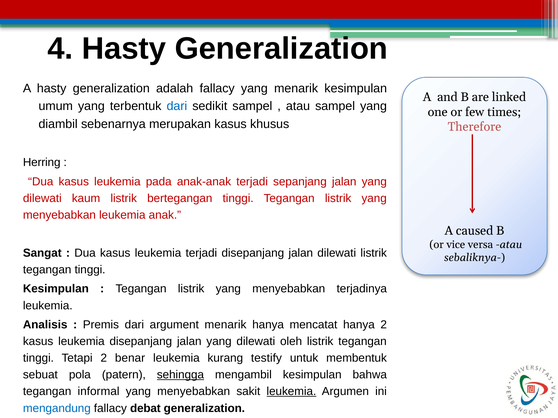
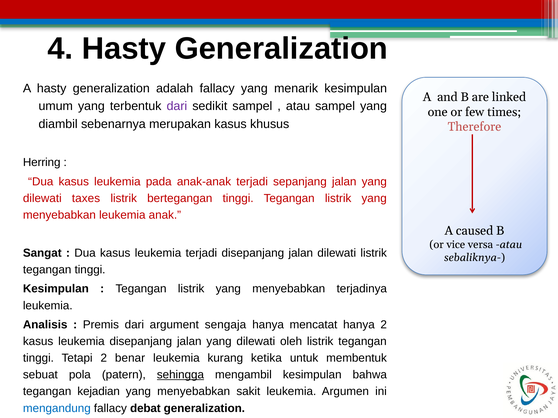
dari at (177, 106) colour: blue -> purple
kaum: kaum -> taxes
argument menarik: menarik -> sengaja
testify: testify -> ketika
informal: informal -> kejadian
leukemia at (291, 392) underline: present -> none
